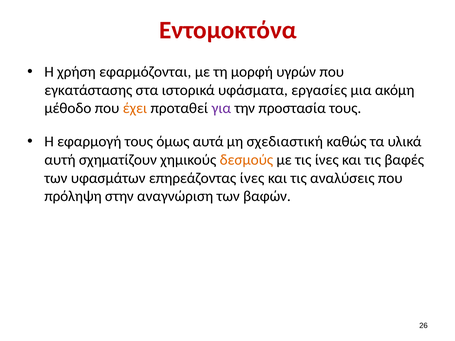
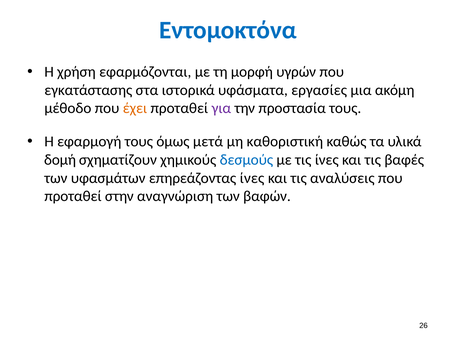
Εντομοκτόνα colour: red -> blue
αυτά: αυτά -> μετά
σχεδιαστική: σχεδιαστική -> καθοριστική
αυτή: αυτή -> δομή
δεσμούς colour: orange -> blue
πρόληψη at (73, 196): πρόληψη -> προταθεί
